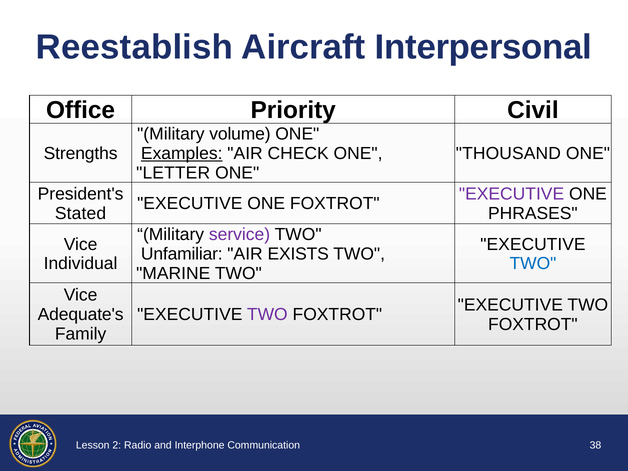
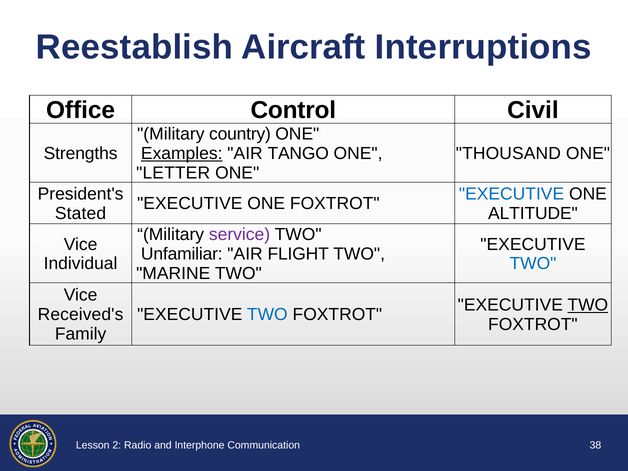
Interpersonal: Interpersonal -> Interruptions
Priority: Priority -> Control
volume: volume -> country
CHECK: CHECK -> TANGO
EXECUTIVE at (512, 194) colour: purple -> blue
PHRASES: PHRASES -> ALTITUDE
EXISTS: EXISTS -> FLIGHT
TWO at (588, 305) underline: none -> present
Adequate's: Adequate's -> Received's
TWO at (267, 315) colour: purple -> blue
